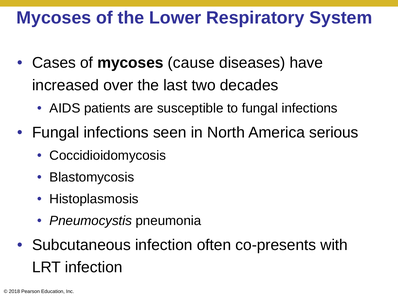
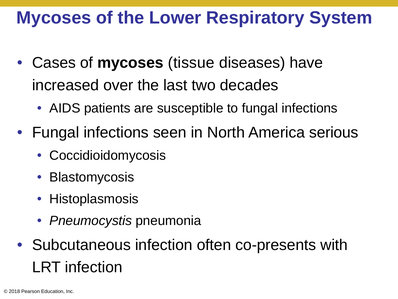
cause: cause -> tissue
